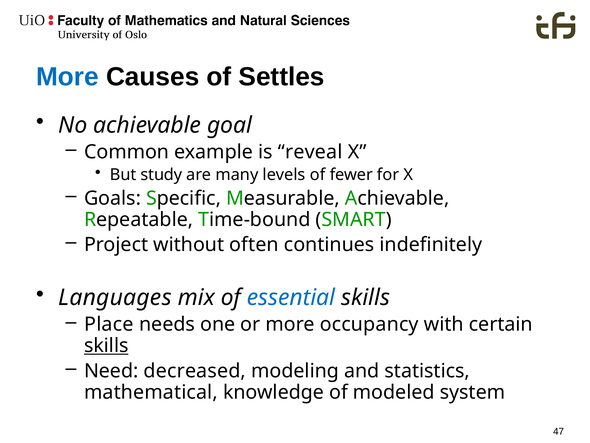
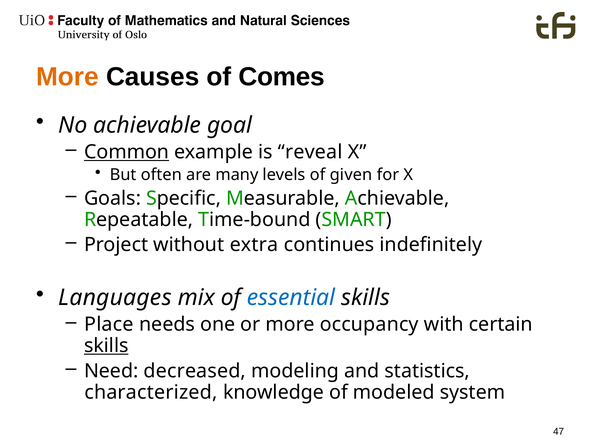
More at (67, 77) colour: blue -> orange
Settles: Settles -> Comes
Common underline: none -> present
study: study -> often
fewer: fewer -> given
often: often -> extra
mathematical: mathematical -> characterized
